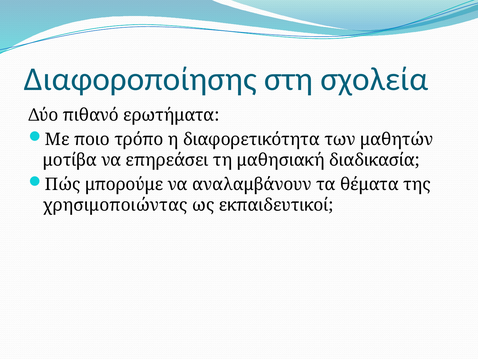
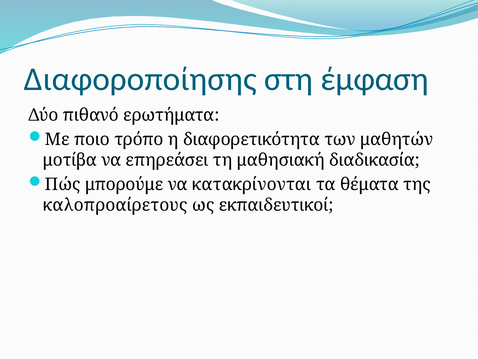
σχολεία: σχολεία -> έμφαση
αναλαμβάνουν: αναλαμβάνουν -> κατακρίνονται
χρησιμοποιώντας: χρησιμοποιώντας -> καλοπροαίρετους
